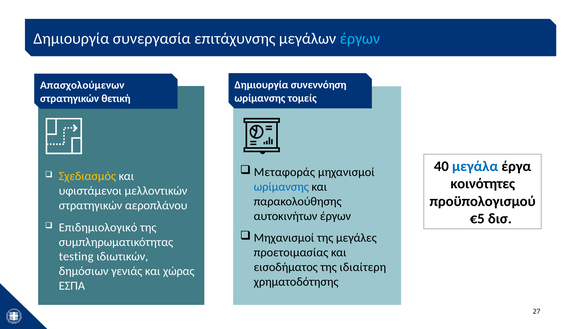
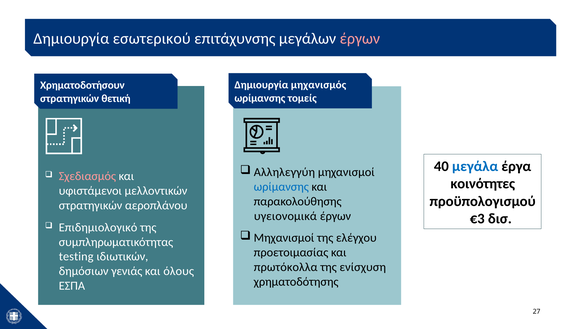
συνεργασία: συνεργασία -> εσωτερικού
έργων at (360, 39) colour: light blue -> pink
συνεννόηση: συνεννόηση -> μηχανισμός
Απασχολούμενων: Απασχολούμενων -> Χρηματοδοτήσουν
Μεταφοράς: Μεταφοράς -> Αλληλεγγύη
Σχεδιασμός colour: yellow -> pink
αυτοκινήτων: αυτοκινήτων -> υγειονομικά
€5: €5 -> €3
μεγάλες: μεγάλες -> ελέγχου
εισοδήματος: εισοδήματος -> πρωτόκολλα
ιδιαίτερη: ιδιαίτερη -> ενίσχυση
χώρας: χώρας -> όλους
